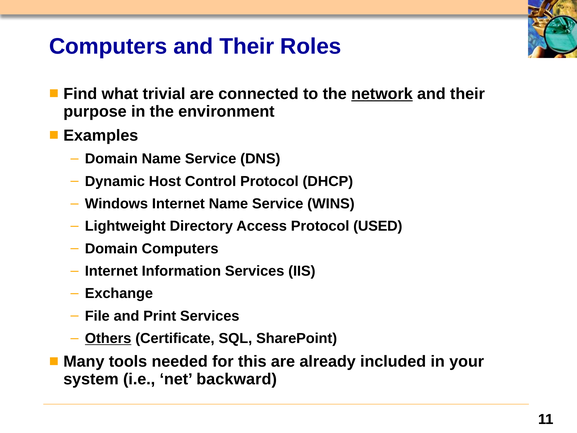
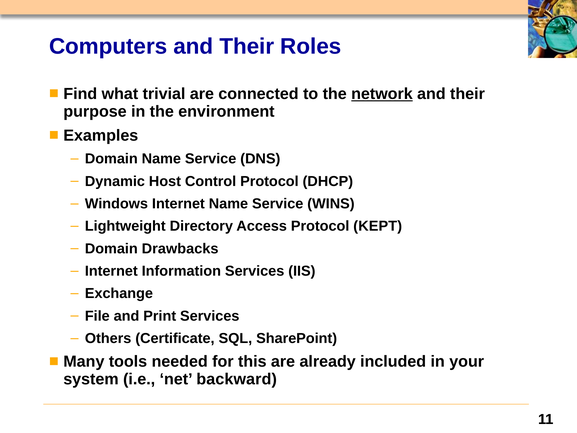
USED: USED -> KEPT
Domain Computers: Computers -> Drawbacks
Others underline: present -> none
